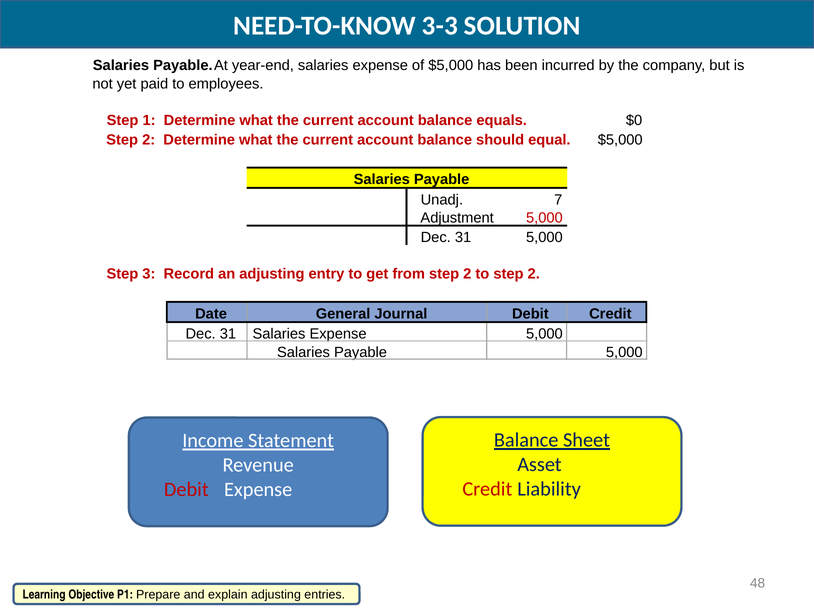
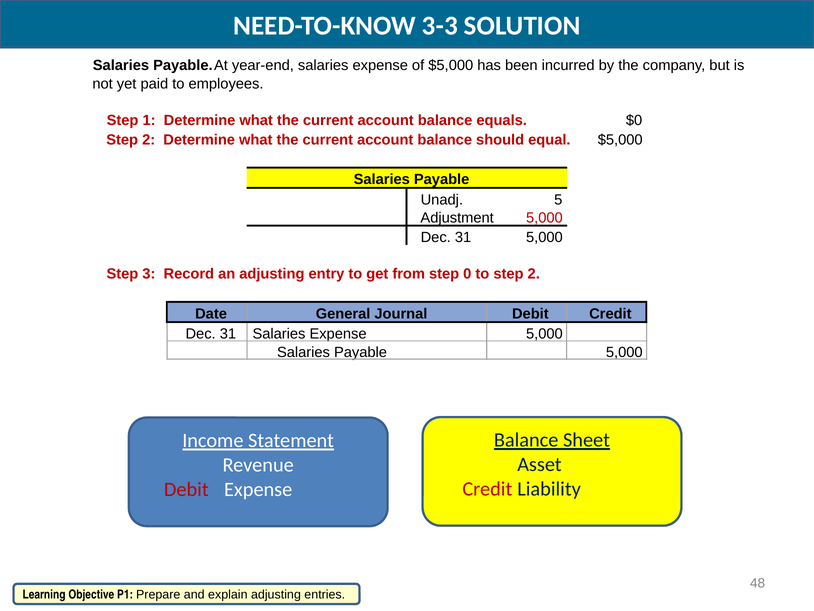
7: 7 -> 5
from step 2: 2 -> 0
